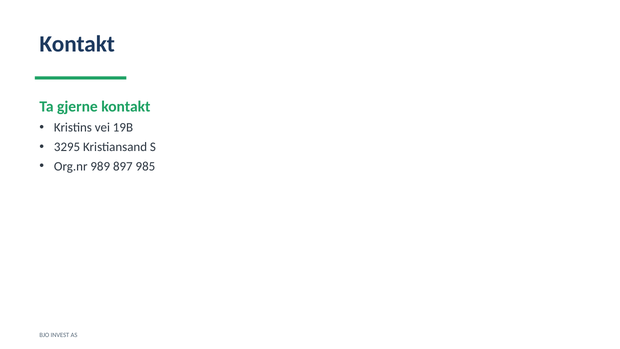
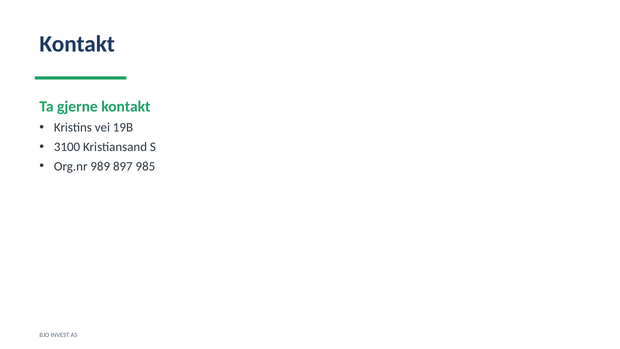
3295: 3295 -> 3100
